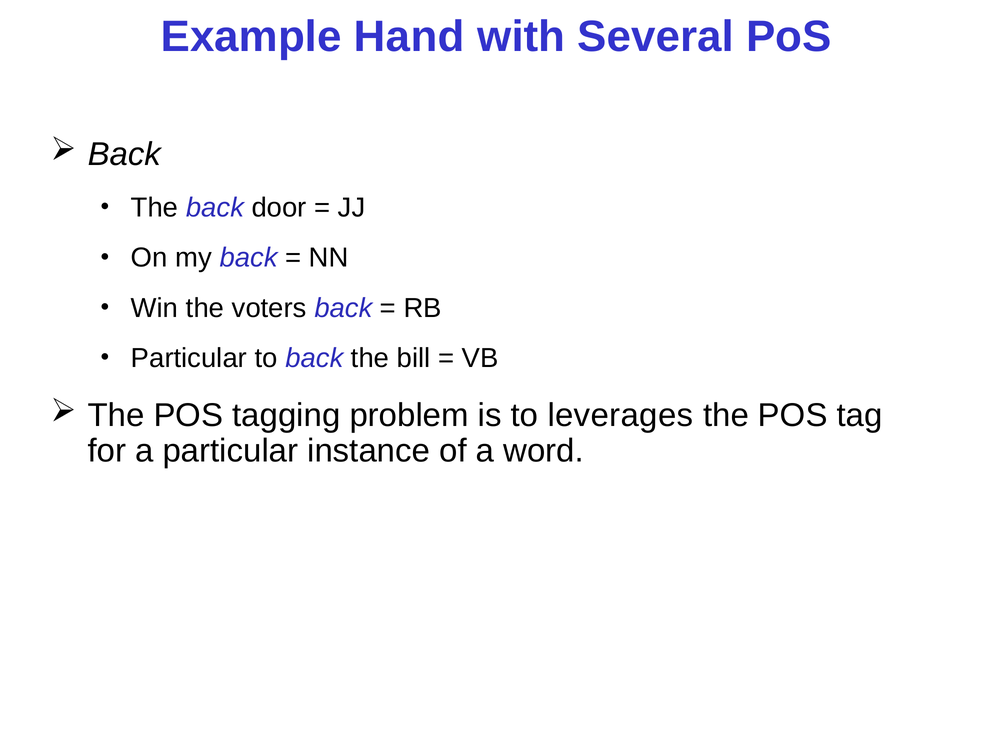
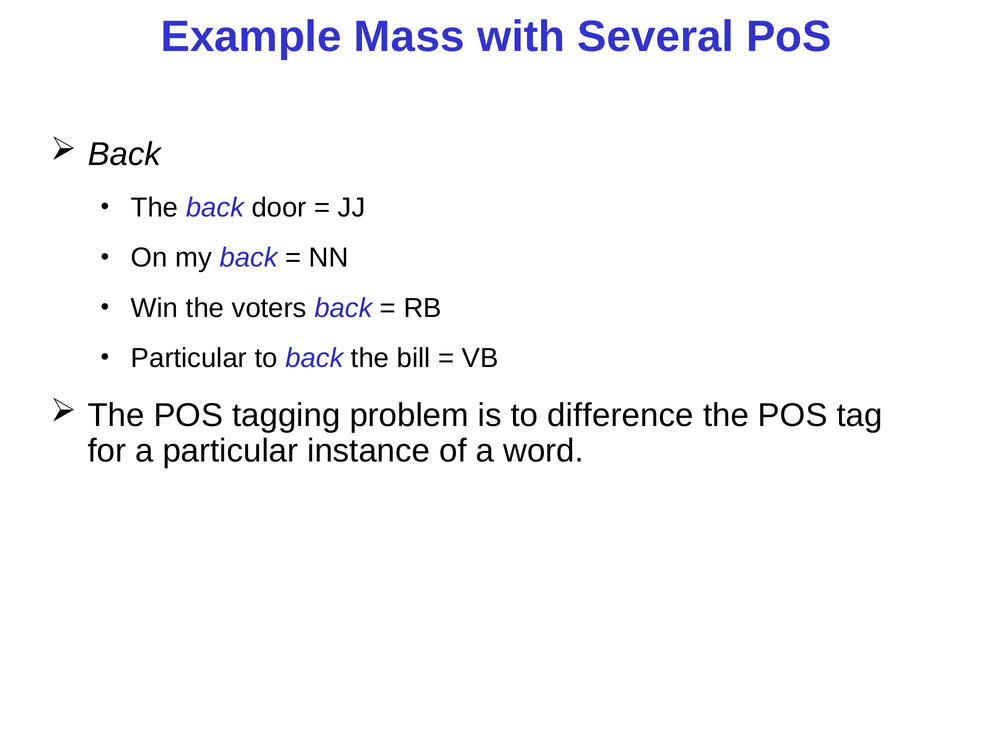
Hand: Hand -> Mass
leverages: leverages -> difference
